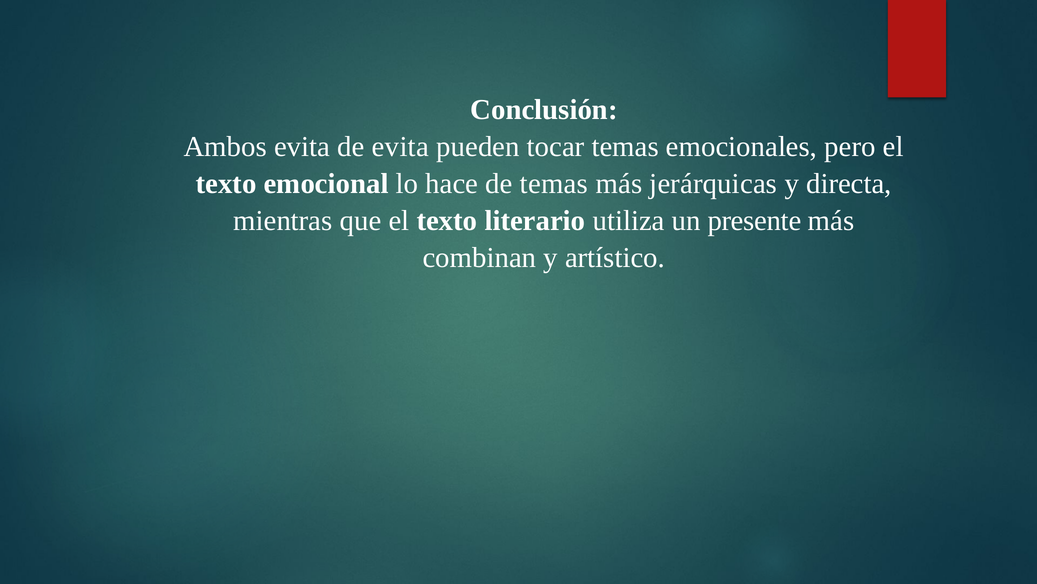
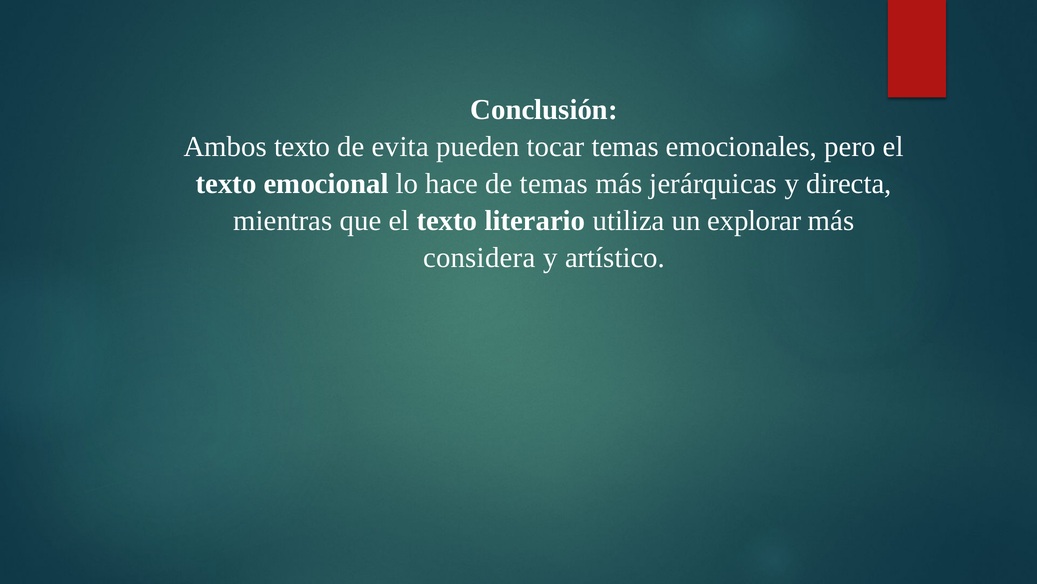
Ambos evita: evita -> texto
presente: presente -> explorar
combinan: combinan -> considera
